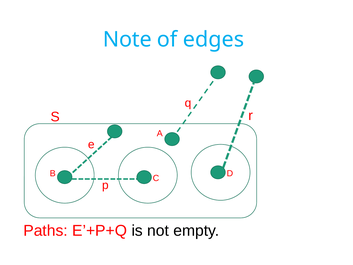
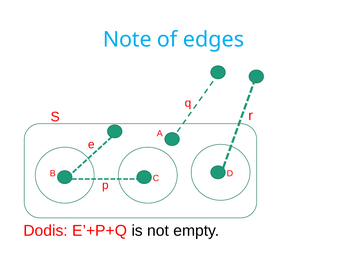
Paths: Paths -> Dodis
